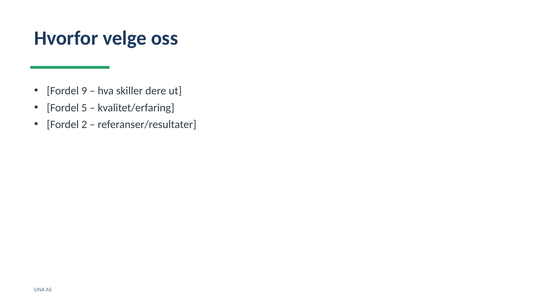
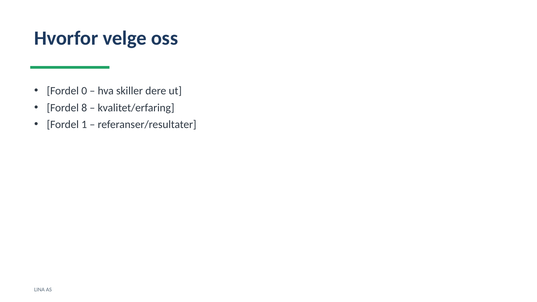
9: 9 -> 0
5: 5 -> 8
2: 2 -> 1
